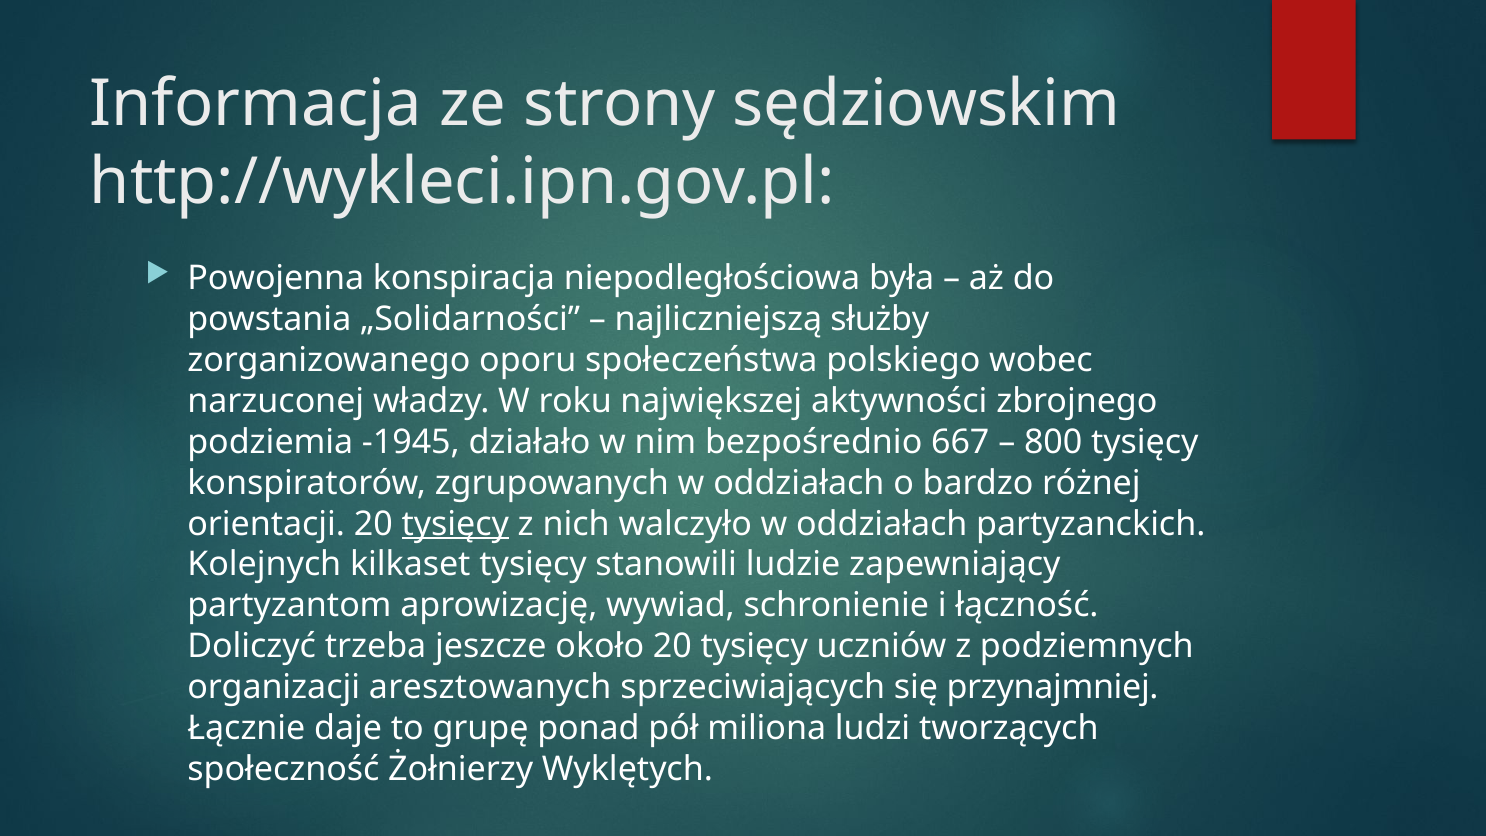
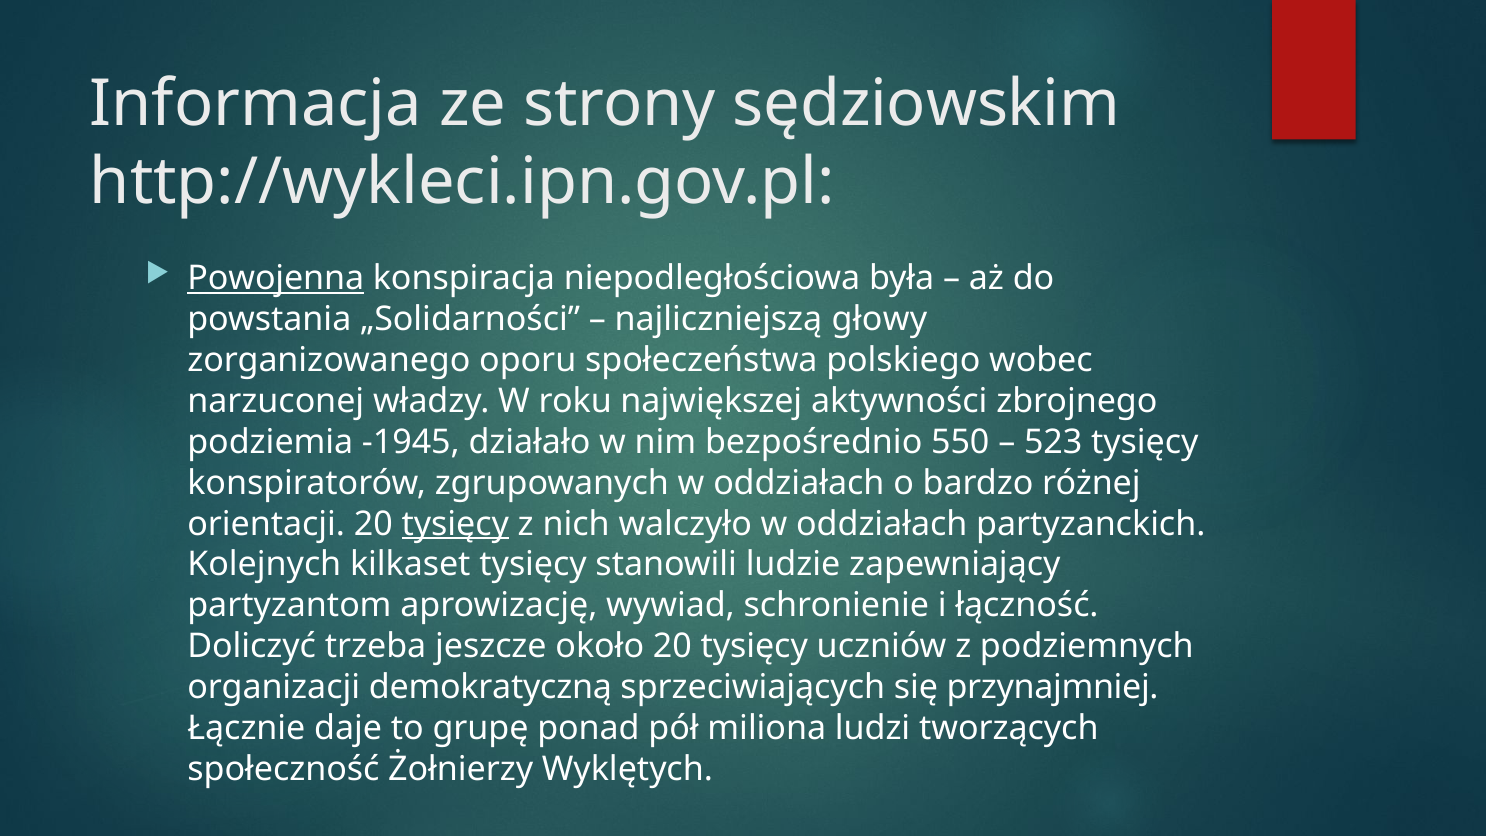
Powojenna underline: none -> present
służby: służby -> głowy
667: 667 -> 550
800: 800 -> 523
aresztowanych: aresztowanych -> demokratyczną
